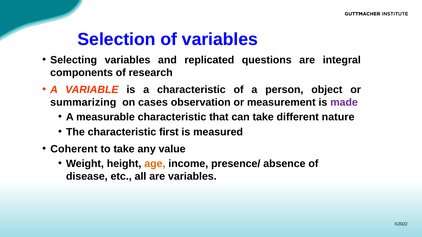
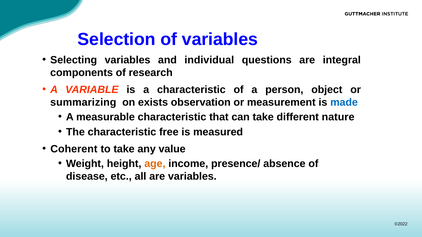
replicated: replicated -> individual
cases: cases -> exists
made colour: purple -> blue
first: first -> free
